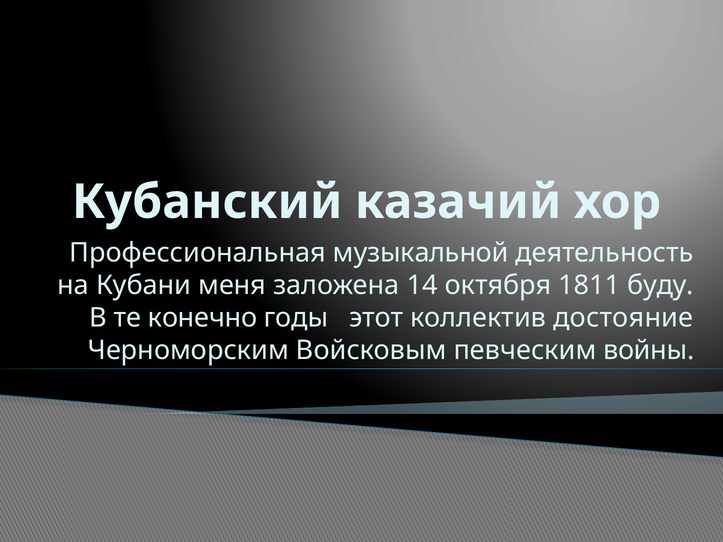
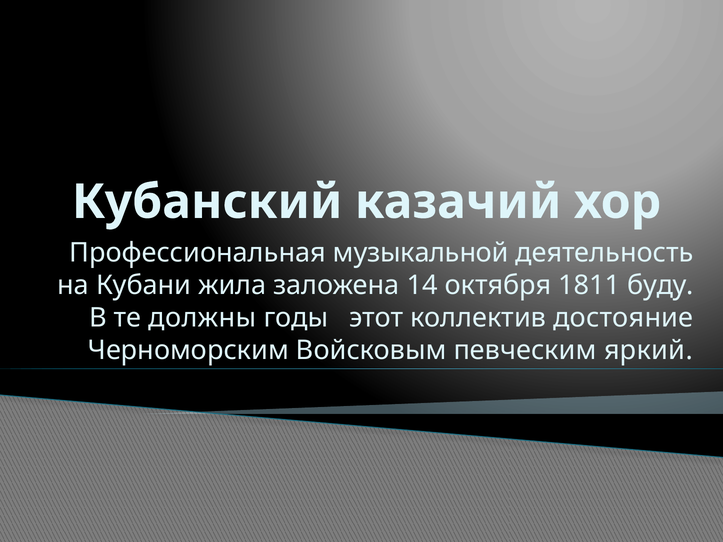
меня: меня -> жила
конечно: конечно -> должны
войны: войны -> яркий
